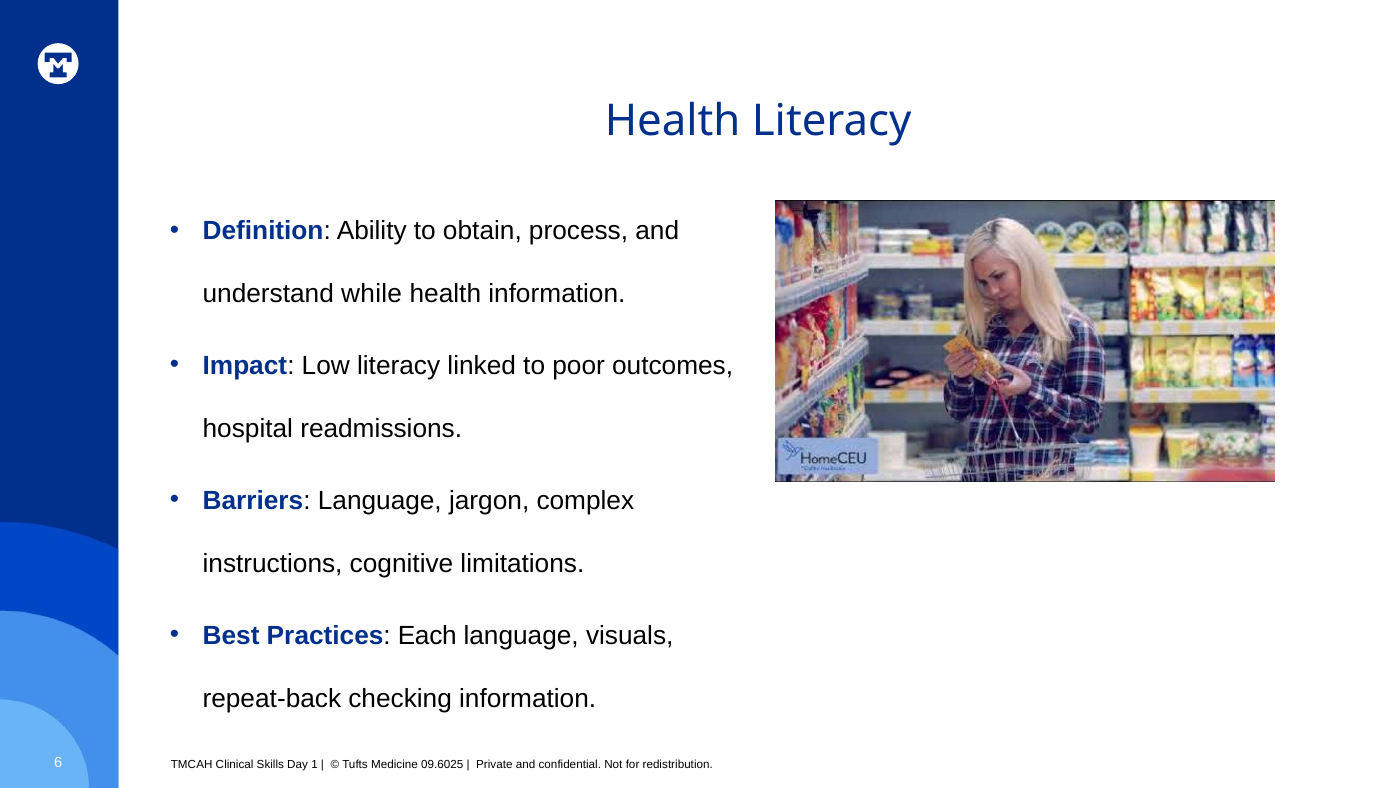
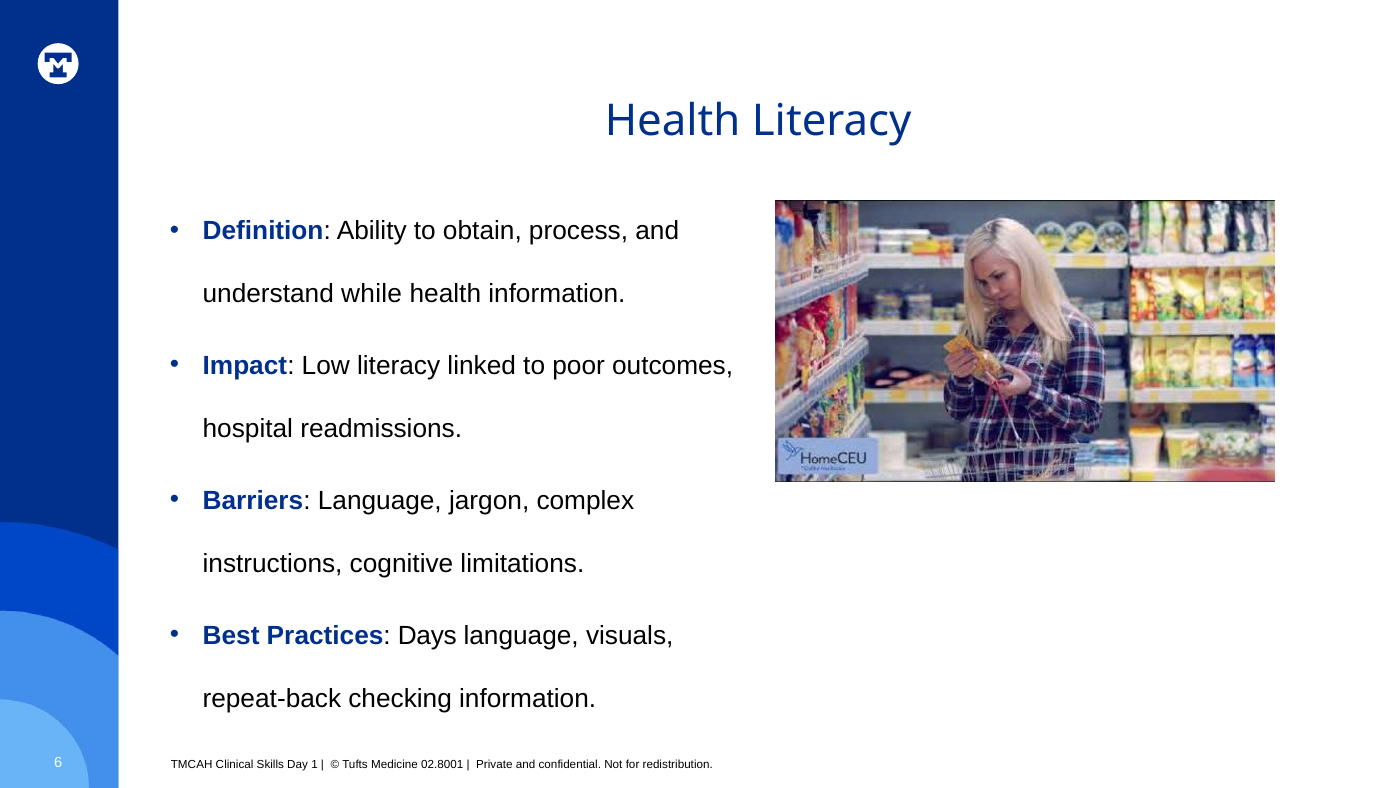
Each: Each -> Days
09.6025: 09.6025 -> 02.8001
